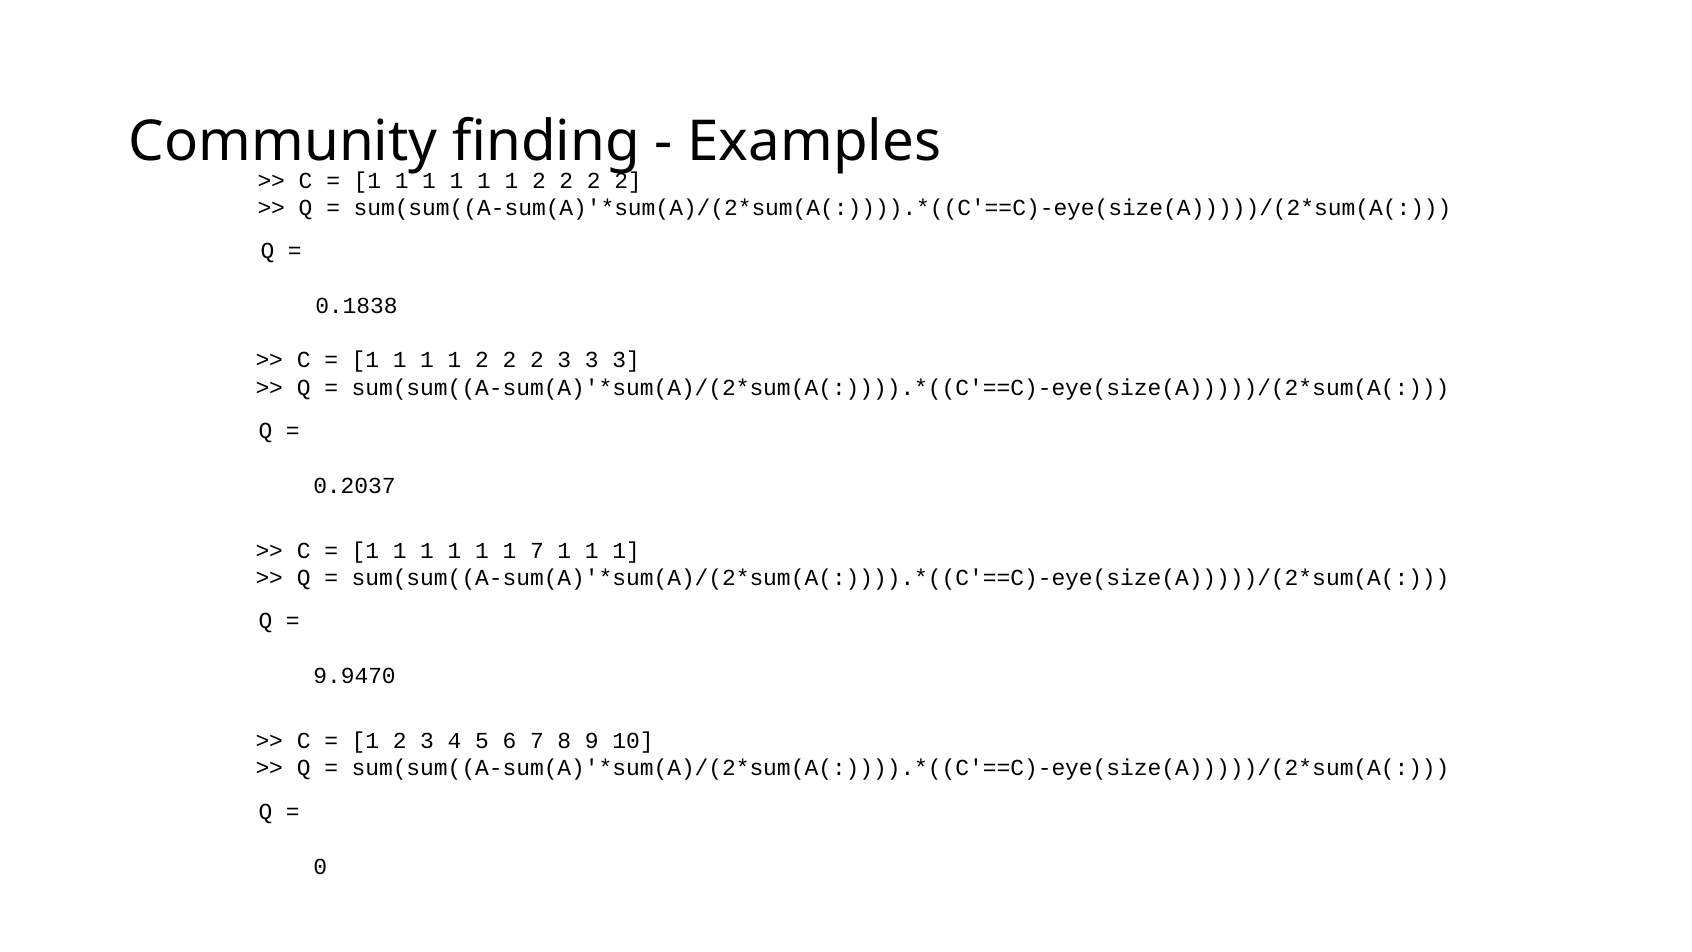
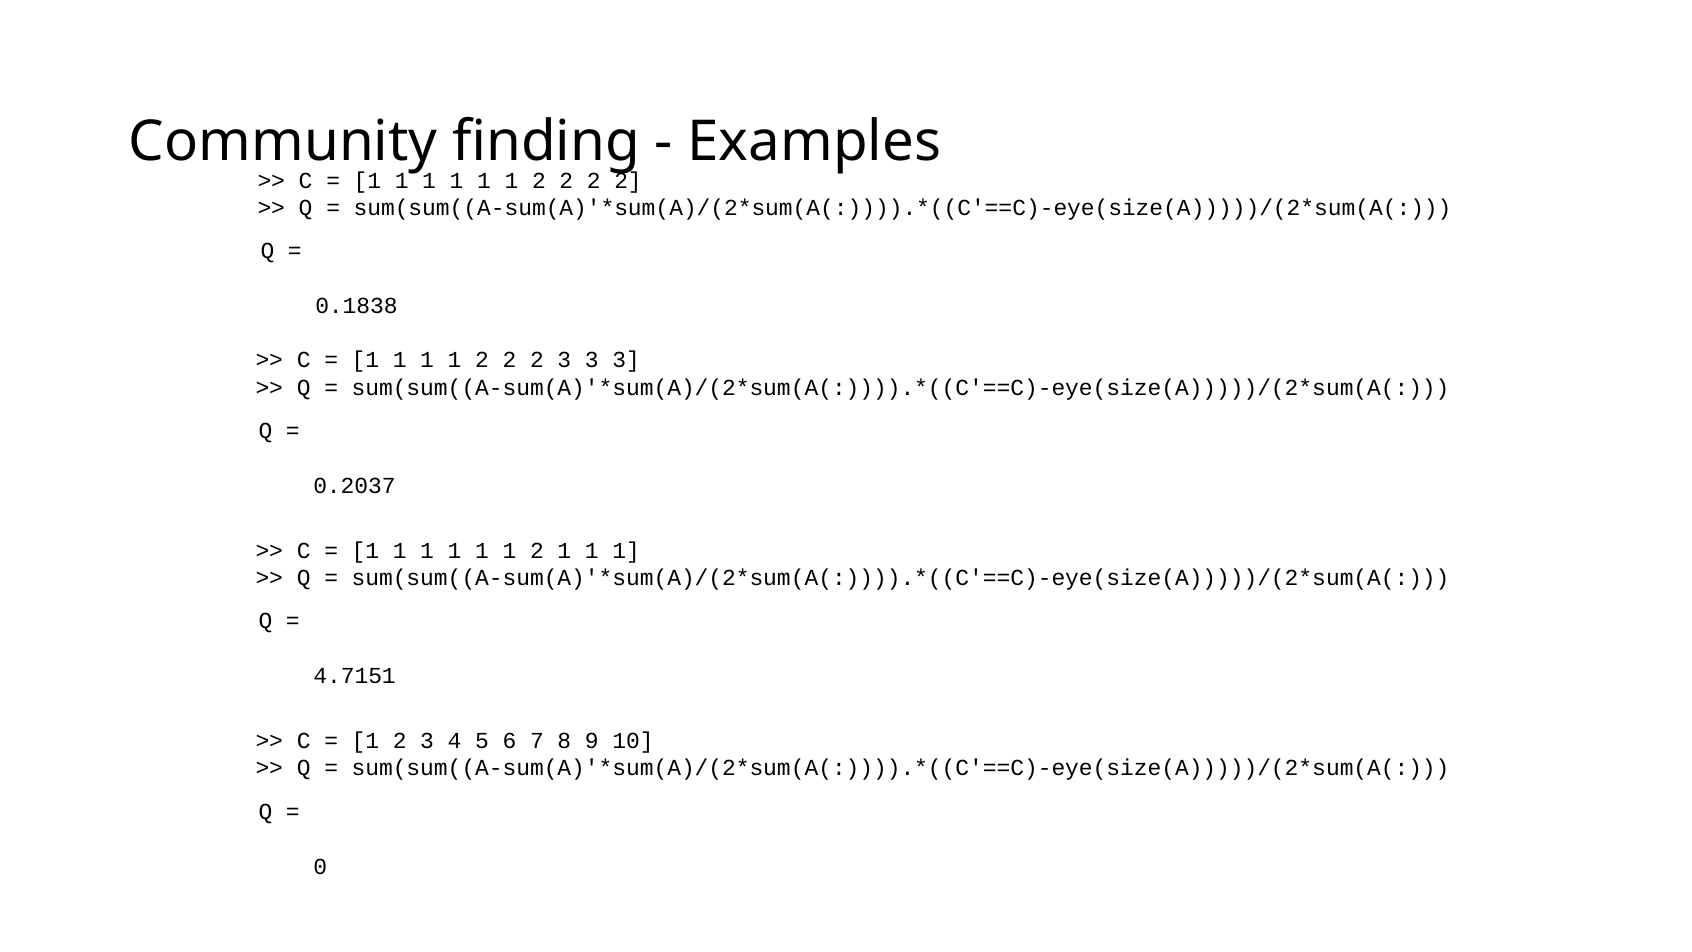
7 at (537, 550): 7 -> 2
9.9470: 9.9470 -> 4.7151
